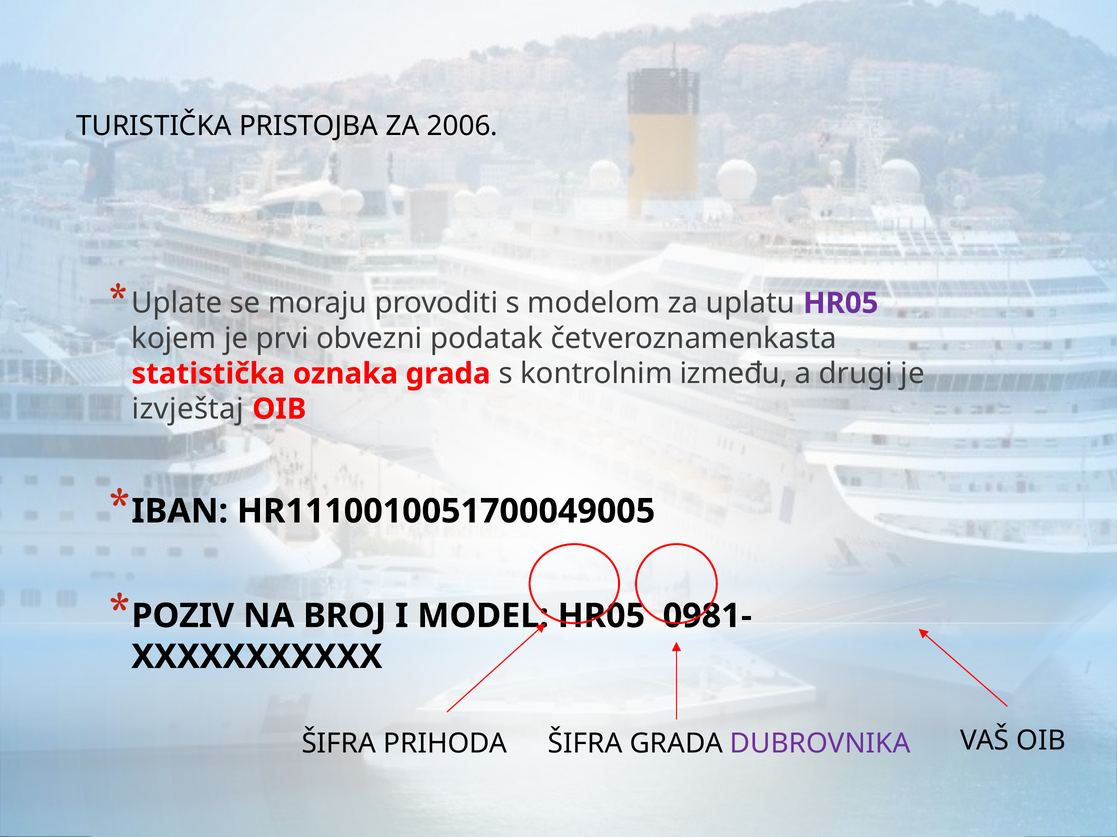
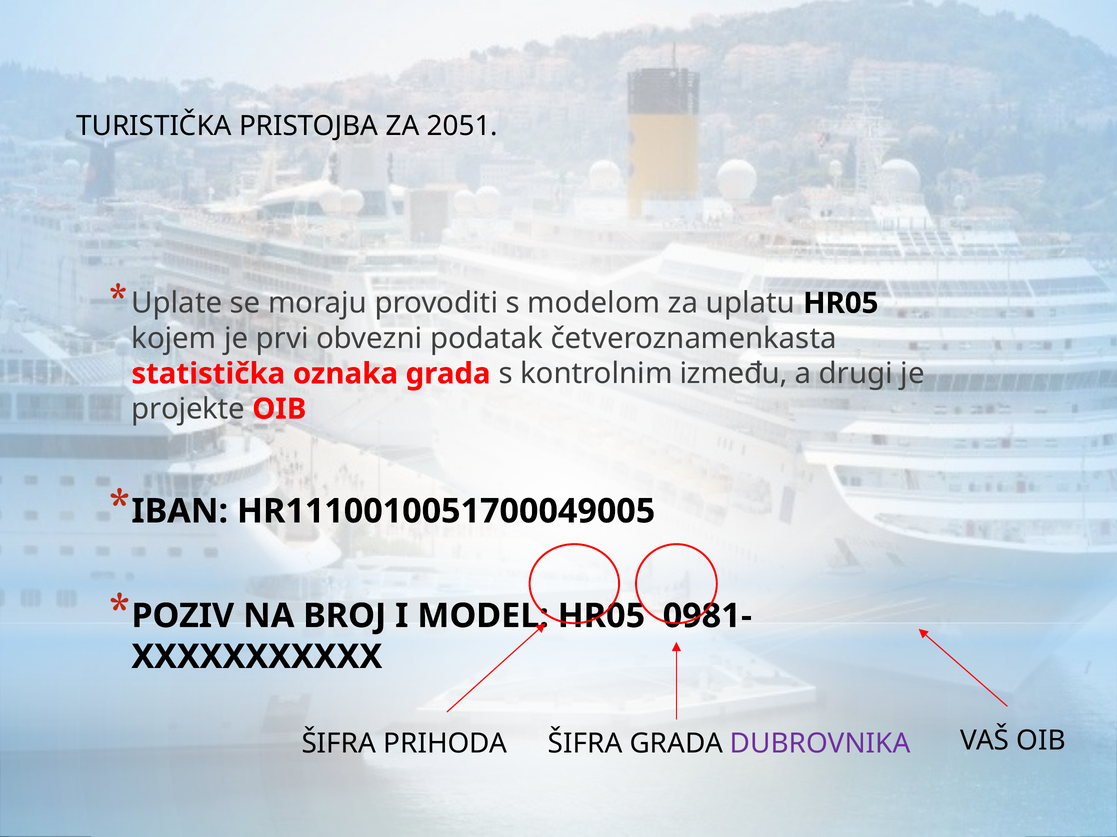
2006: 2006 -> 2051
HR05 at (841, 303) colour: purple -> black
izvještaj: izvještaj -> projekte
